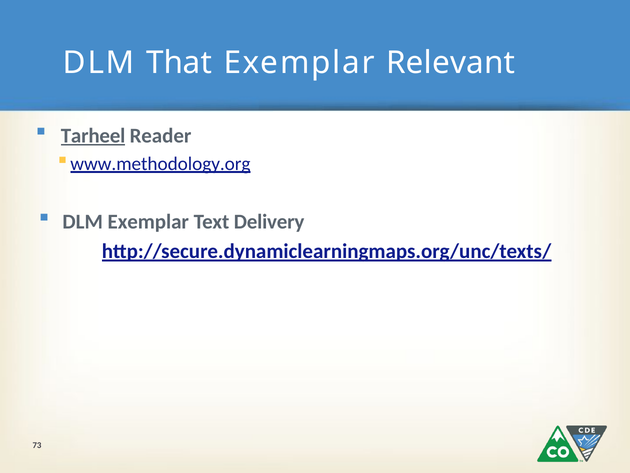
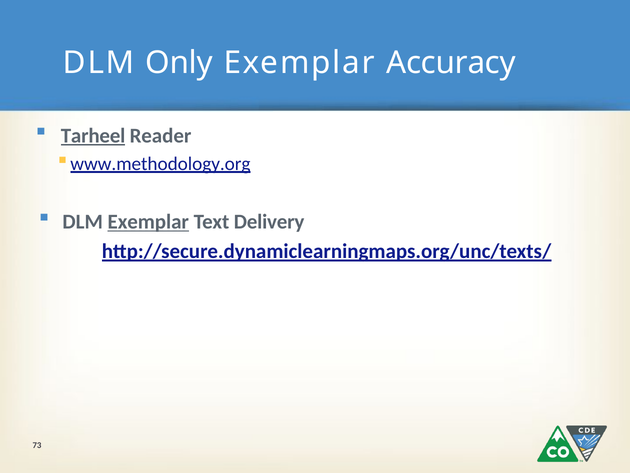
That: That -> Only
Relevant: Relevant -> Accuracy
Exemplar at (148, 222) underline: none -> present
